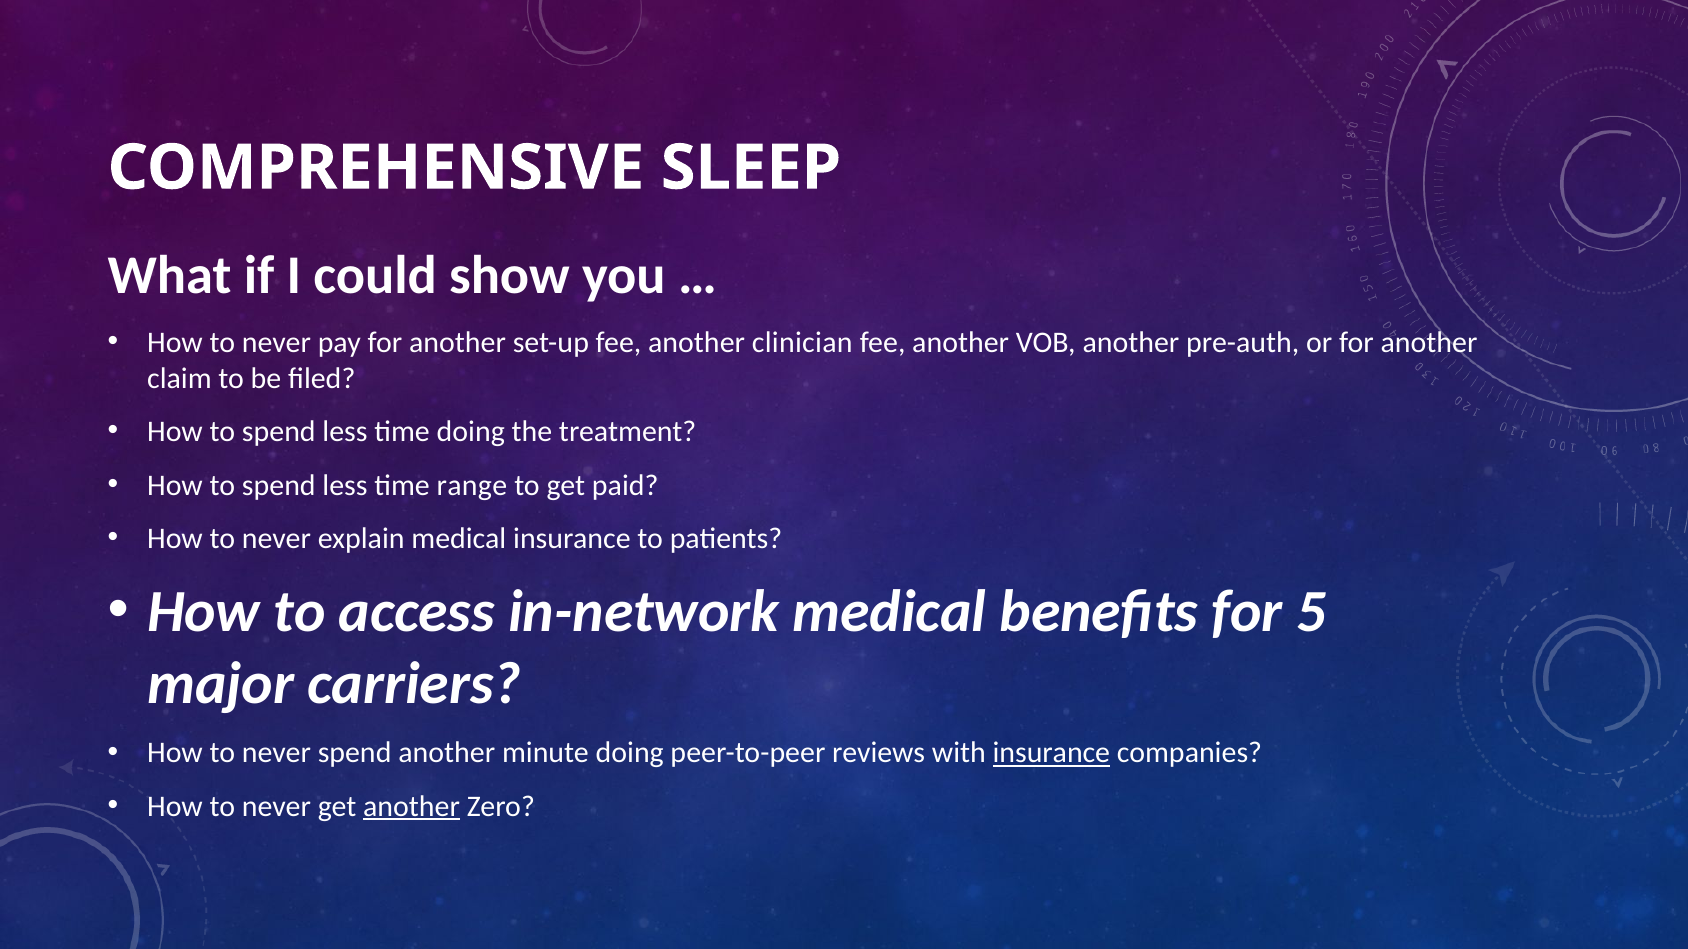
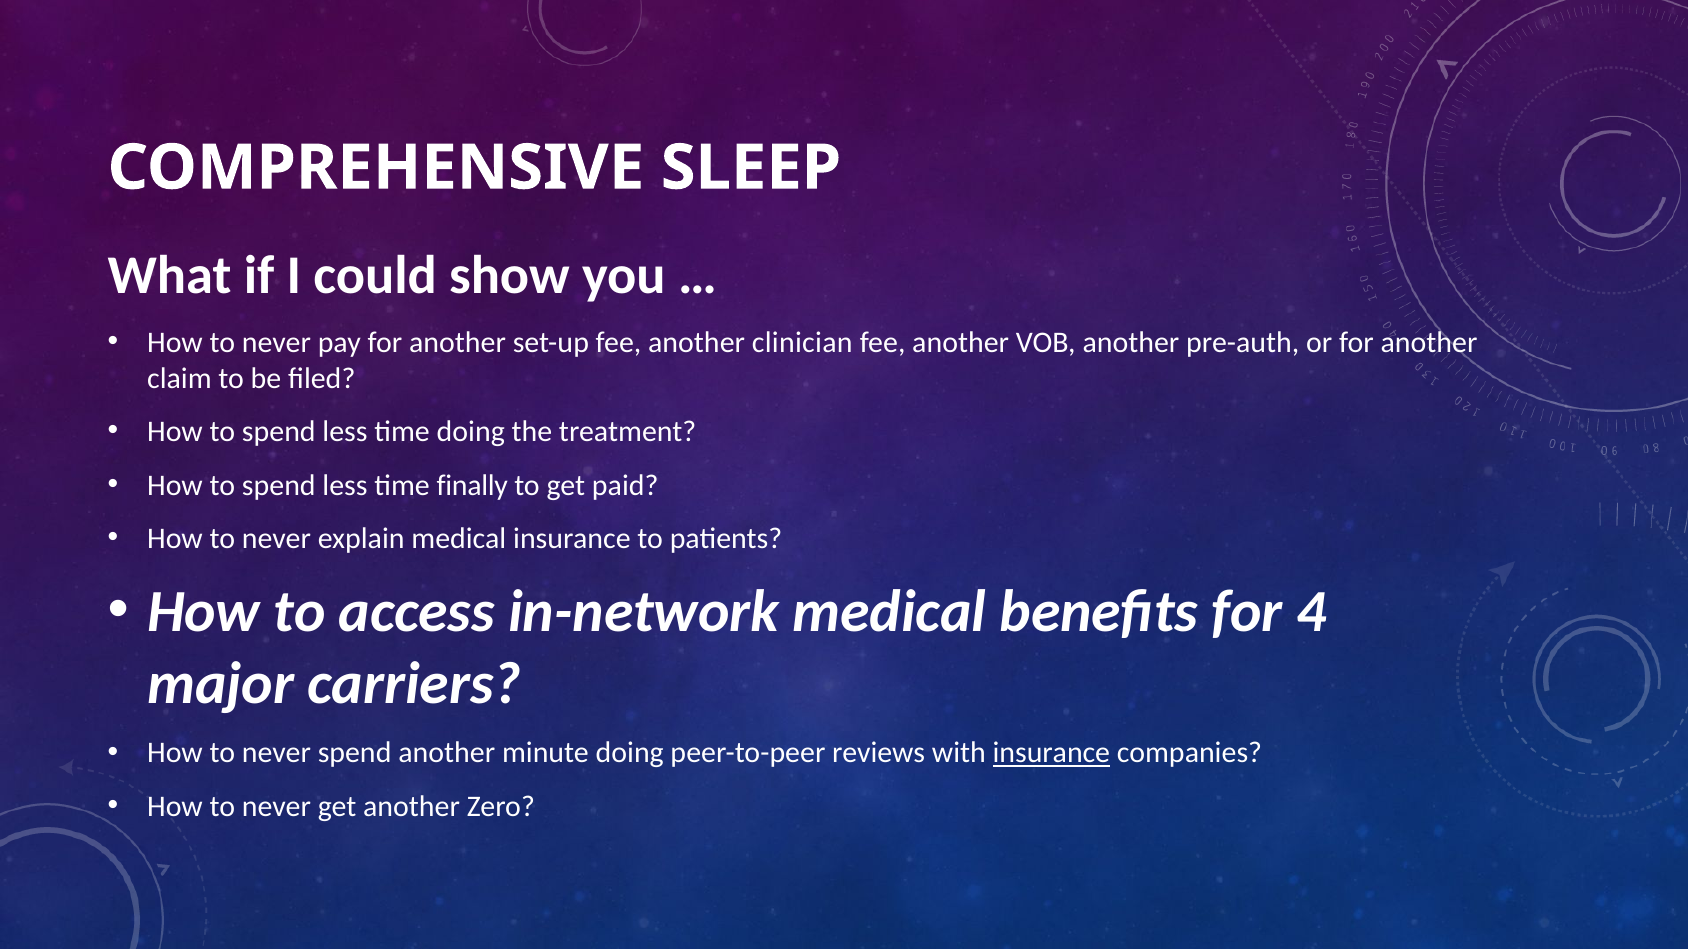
range: range -> finally
5: 5 -> 4
another at (412, 807) underline: present -> none
